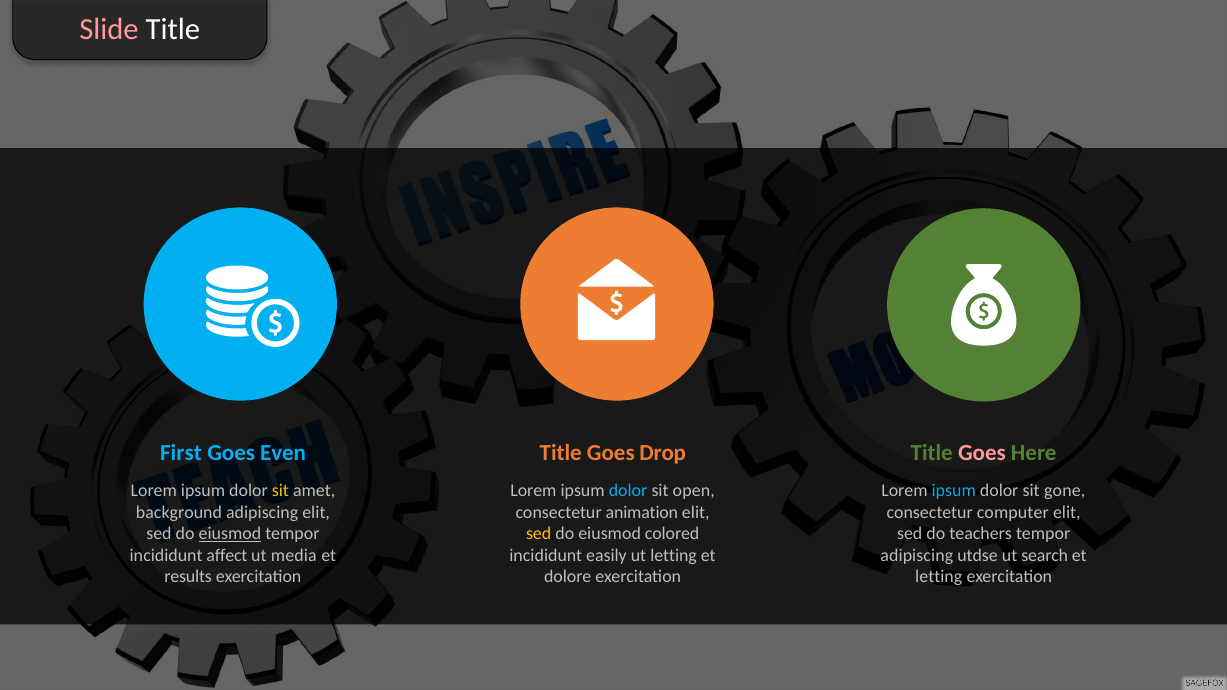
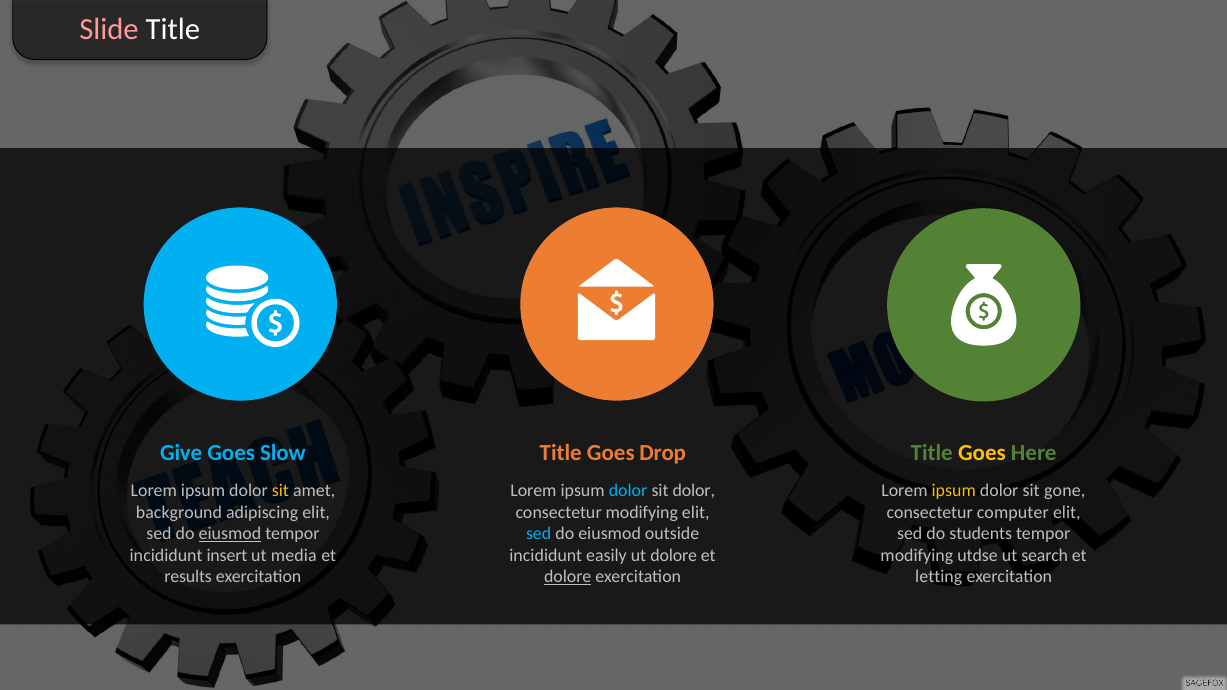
First: First -> Give
Even: Even -> Slow
Goes at (982, 453) colour: pink -> yellow
sit open: open -> dolor
ipsum at (954, 491) colour: light blue -> yellow
consectetur animation: animation -> modifying
sed at (539, 534) colour: yellow -> light blue
colored: colored -> outside
teachers: teachers -> students
affect: affect -> insert
ut letting: letting -> dolore
adipiscing at (917, 556): adipiscing -> modifying
dolore at (568, 577) underline: none -> present
